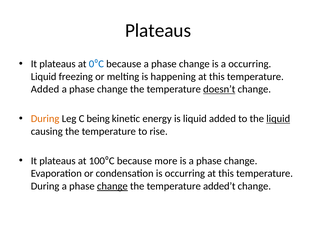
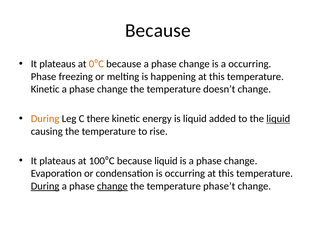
Plateaus at (158, 31): Plateaus -> Because
0⁰C colour: blue -> orange
Liquid at (44, 77): Liquid -> Phase
Added at (45, 89): Added -> Kinetic
doesn’t underline: present -> none
being: being -> there
because more: more -> liquid
During at (45, 186) underline: none -> present
added’t: added’t -> phase’t
